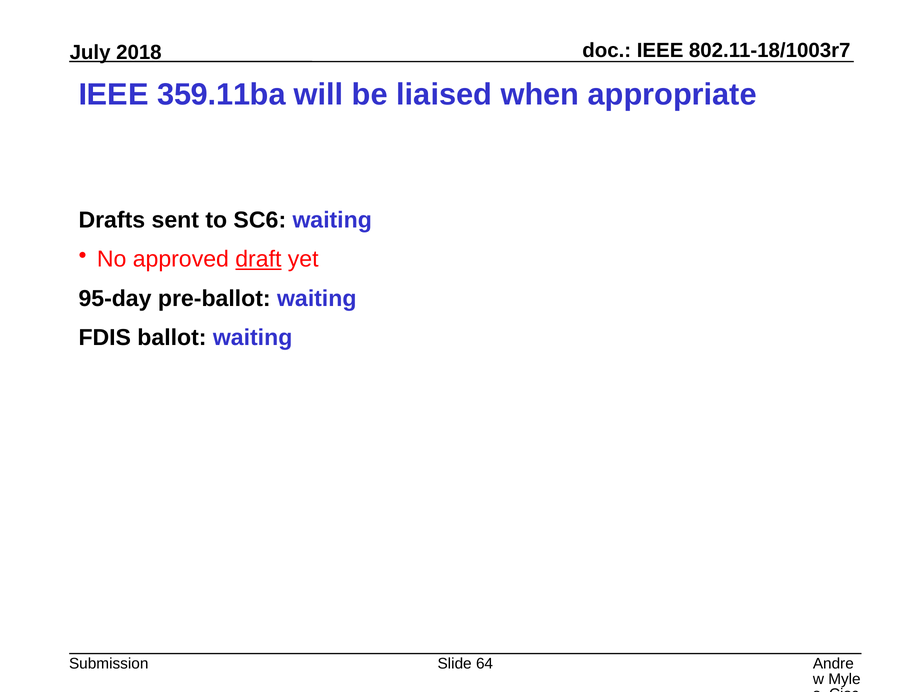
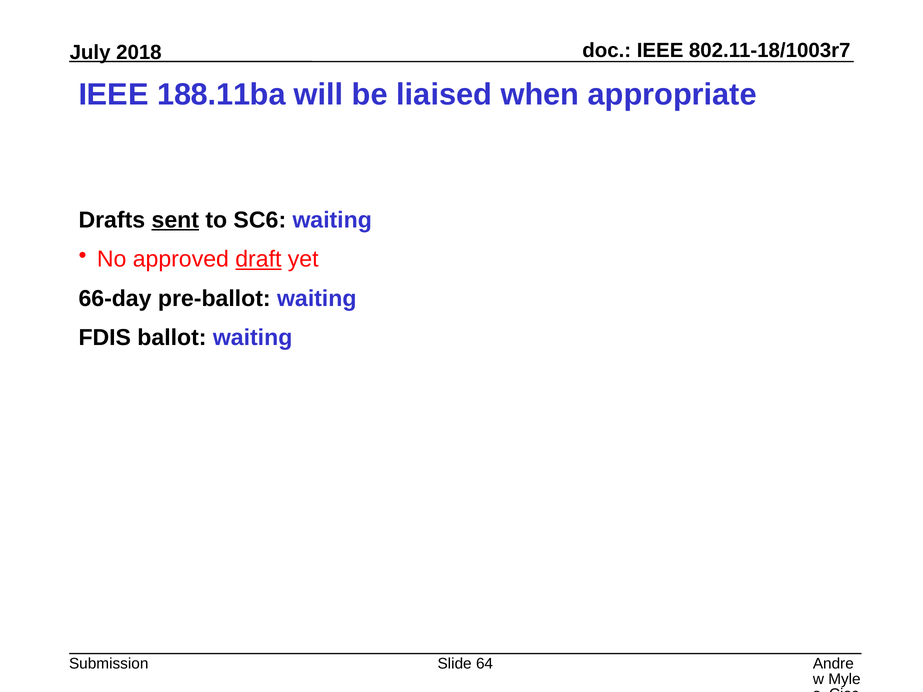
359.11ba: 359.11ba -> 188.11ba
sent underline: none -> present
95-day: 95-day -> 66-day
